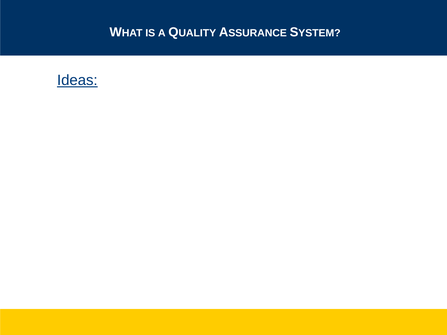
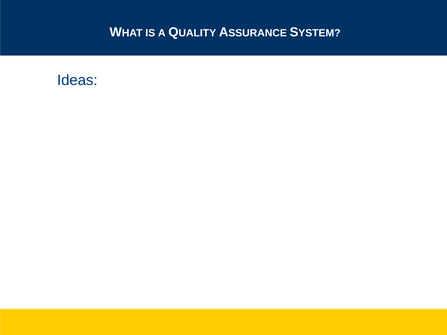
Ideas underline: present -> none
